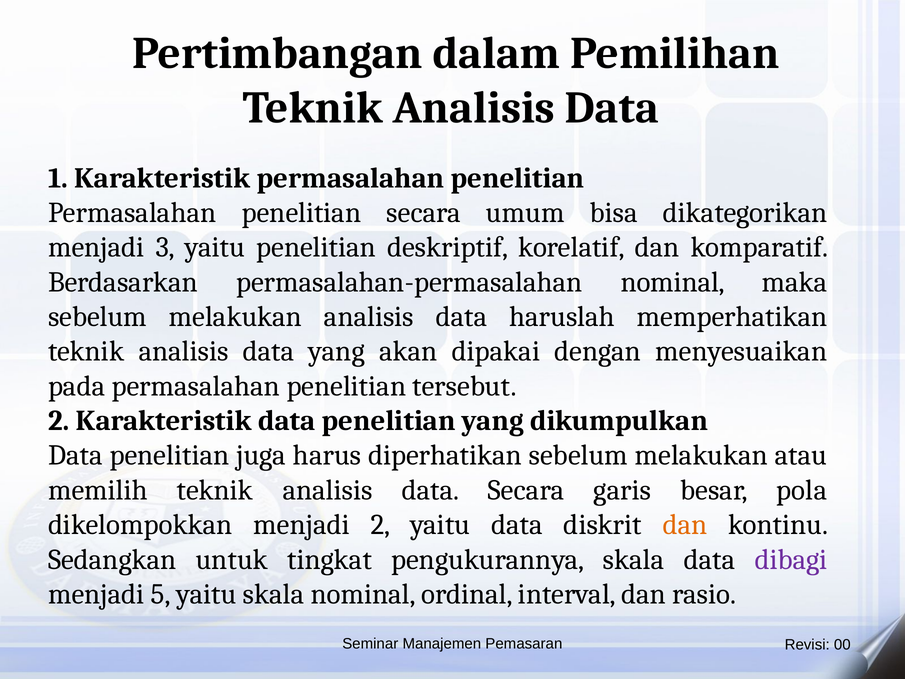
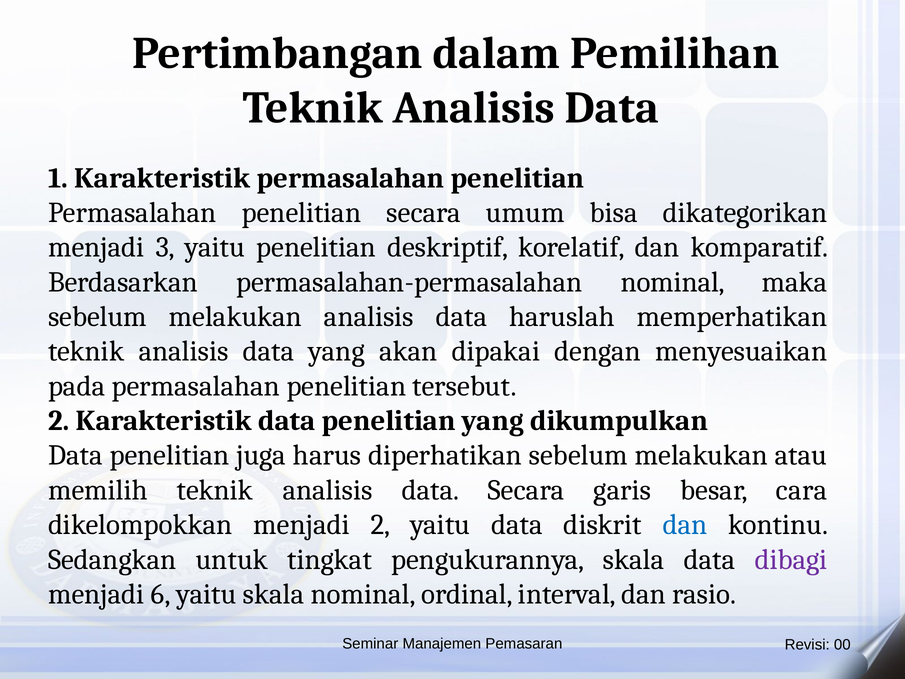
pola: pola -> cara
dan at (685, 525) colour: orange -> blue
5: 5 -> 6
